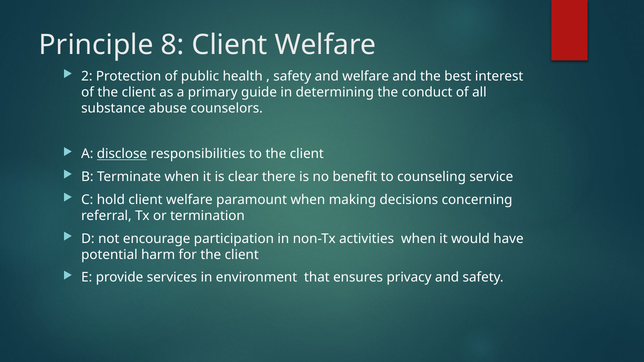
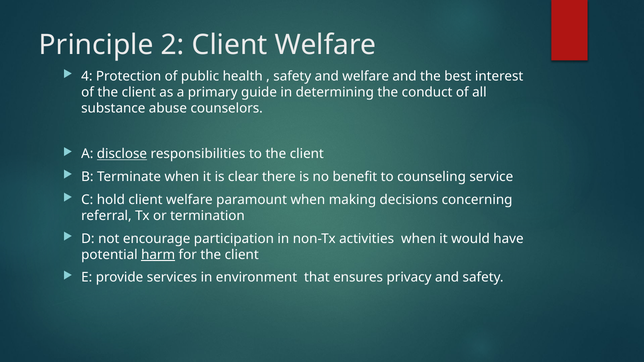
8: 8 -> 2
2: 2 -> 4
harm underline: none -> present
